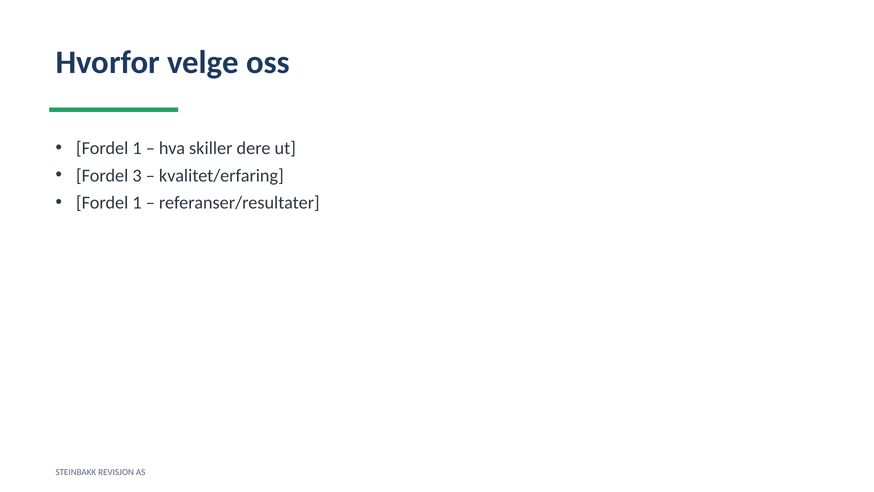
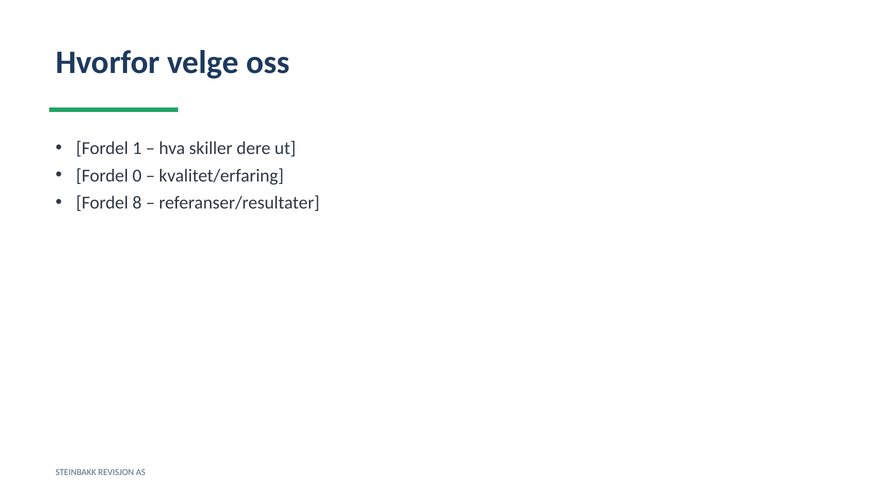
3: 3 -> 0
1 at (137, 203): 1 -> 8
